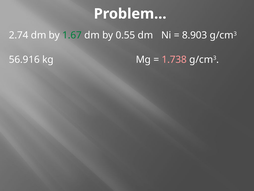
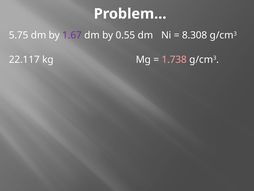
2.74: 2.74 -> 5.75
1.67 colour: green -> purple
8.903: 8.903 -> 8.308
56.916: 56.916 -> 22.117
